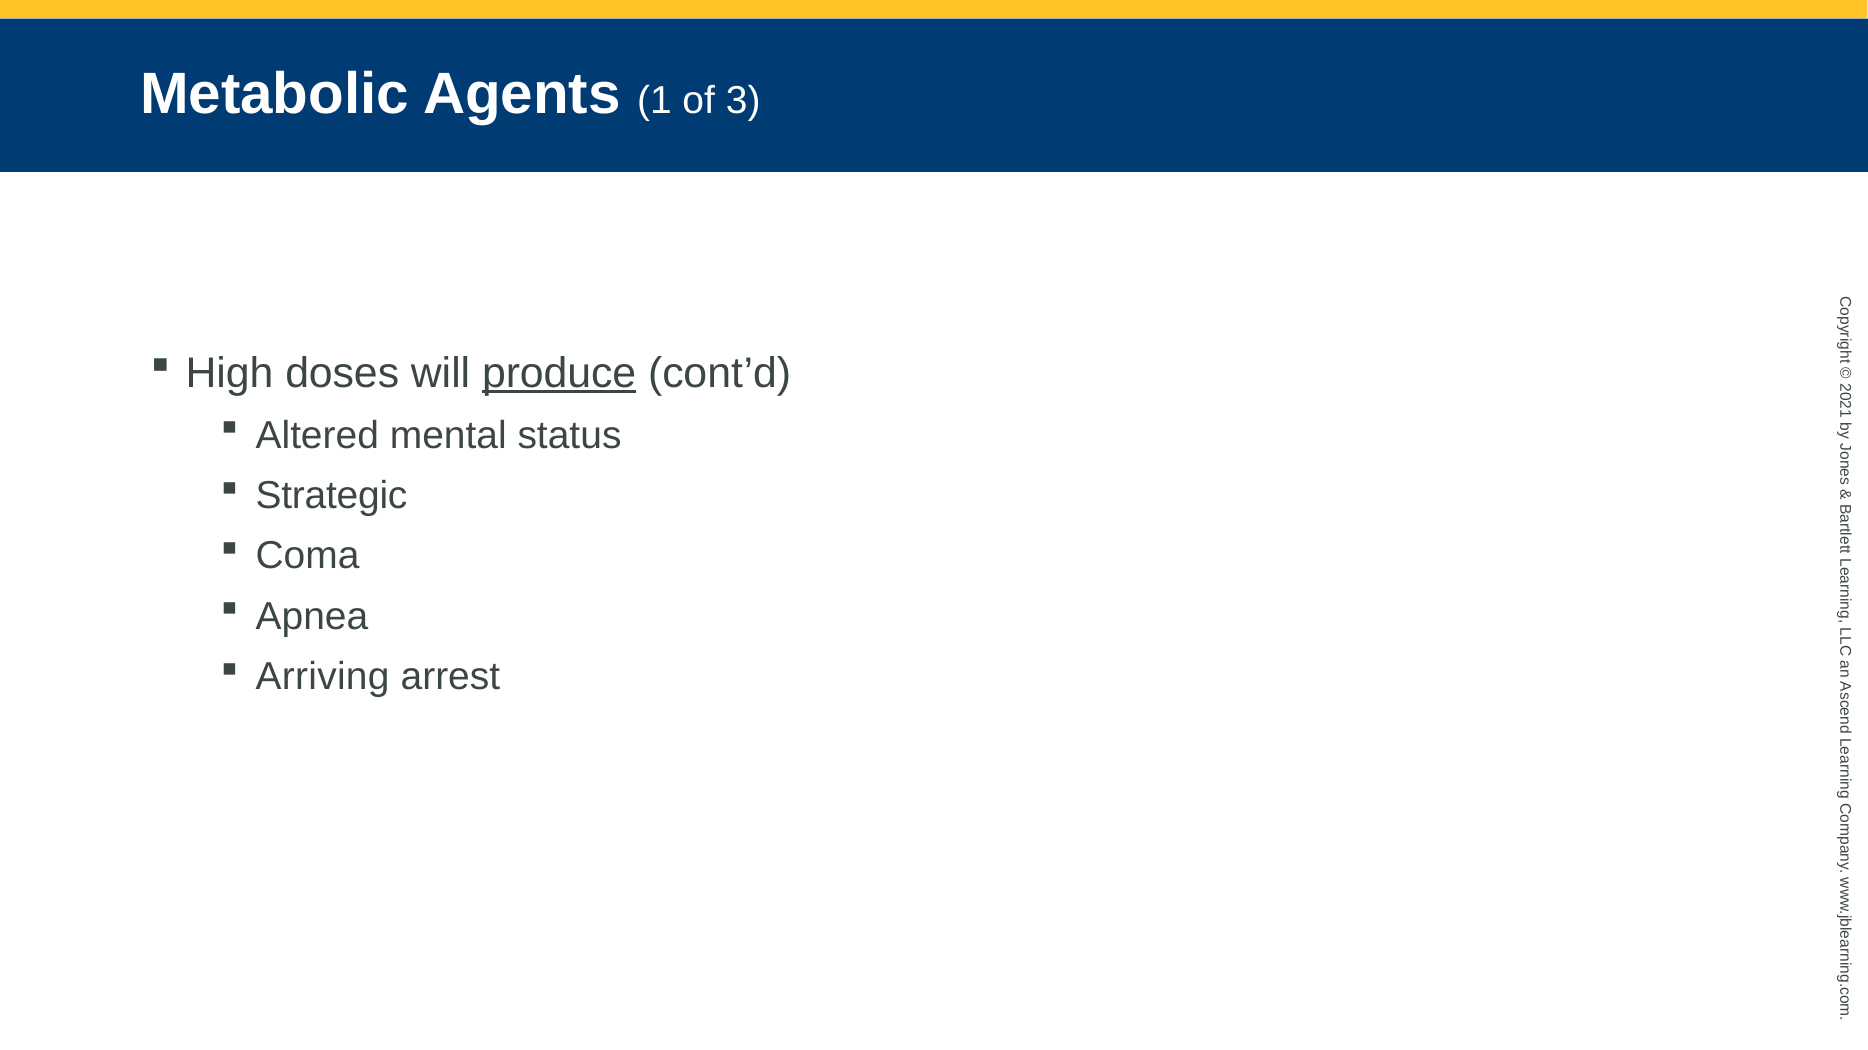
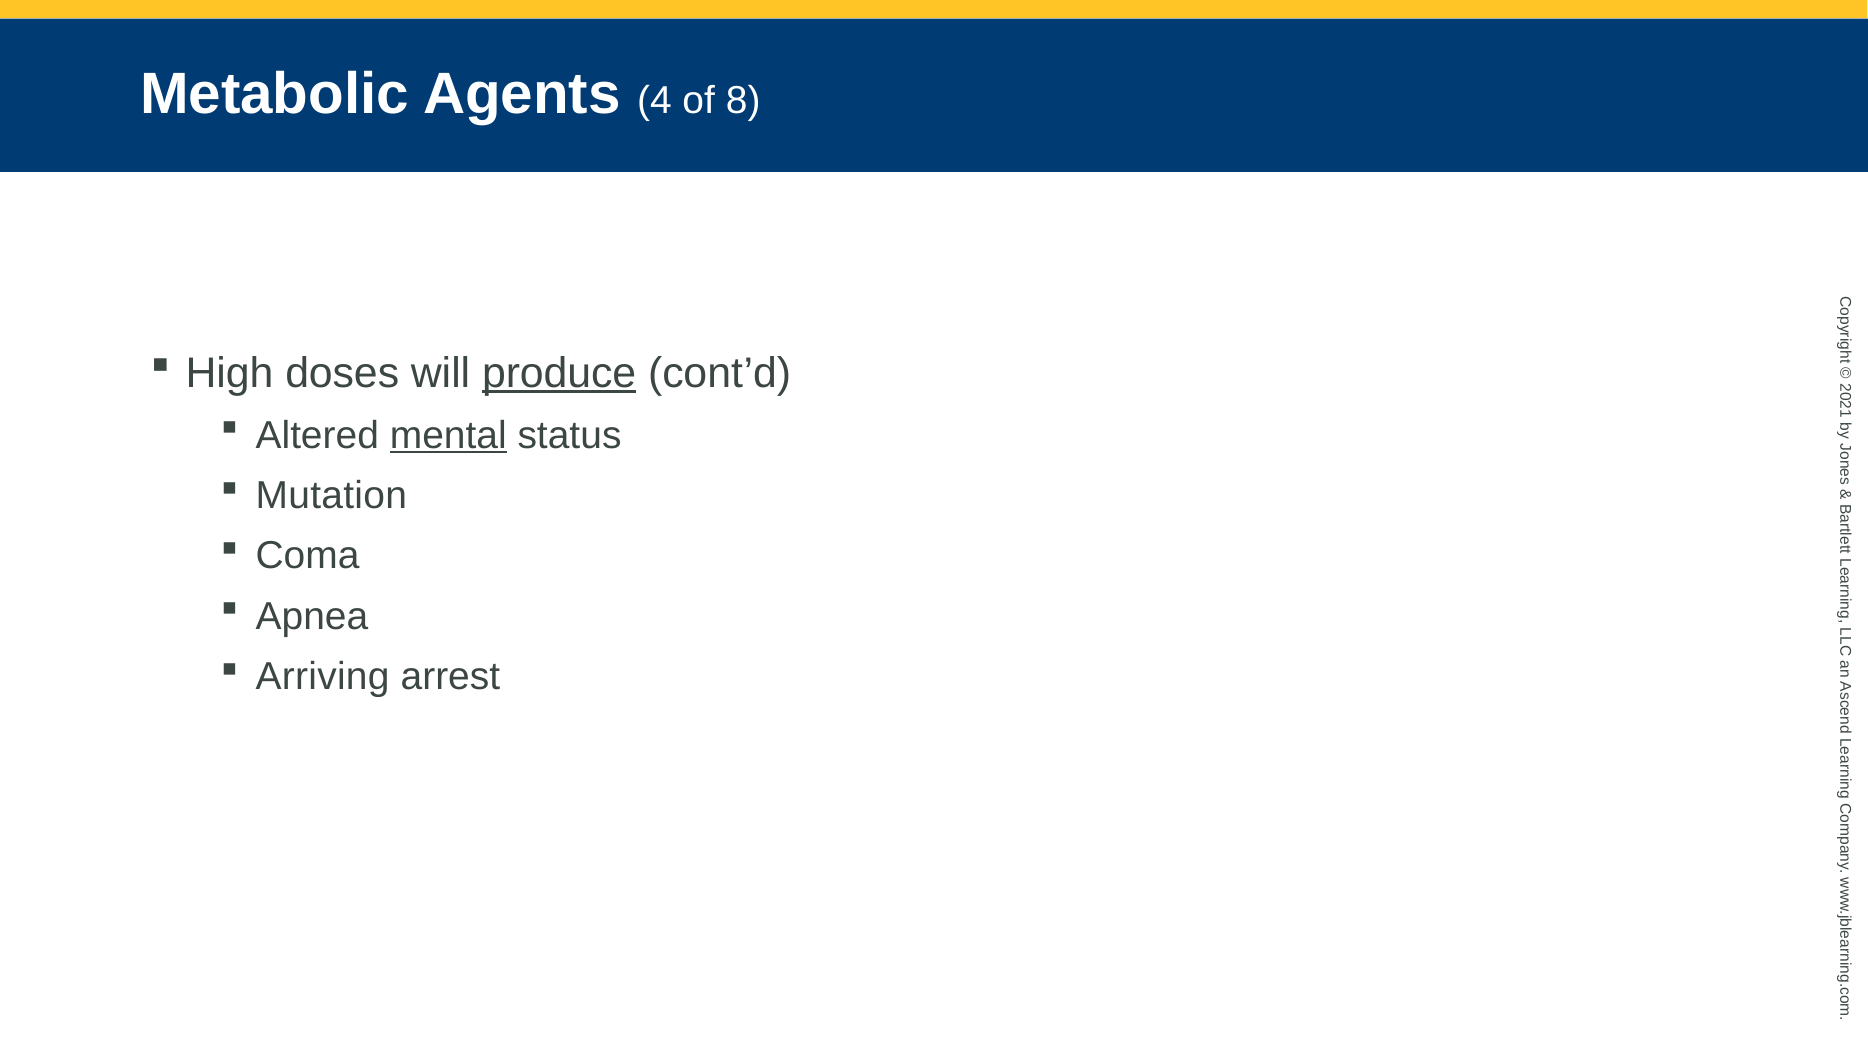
Agents 1: 1 -> 4
3: 3 -> 8
mental underline: none -> present
Strategic: Strategic -> Mutation
